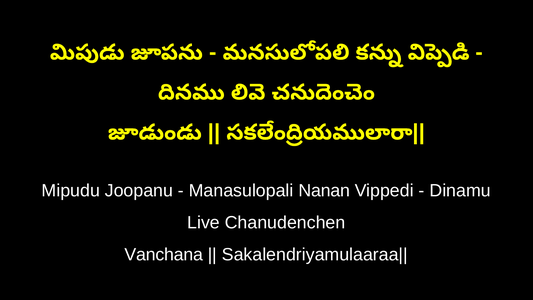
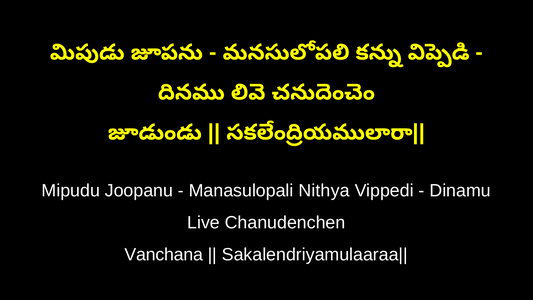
Nanan: Nanan -> Nithya
